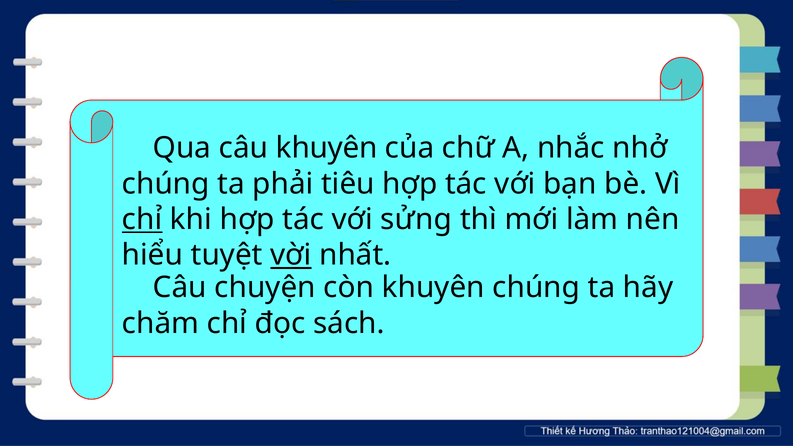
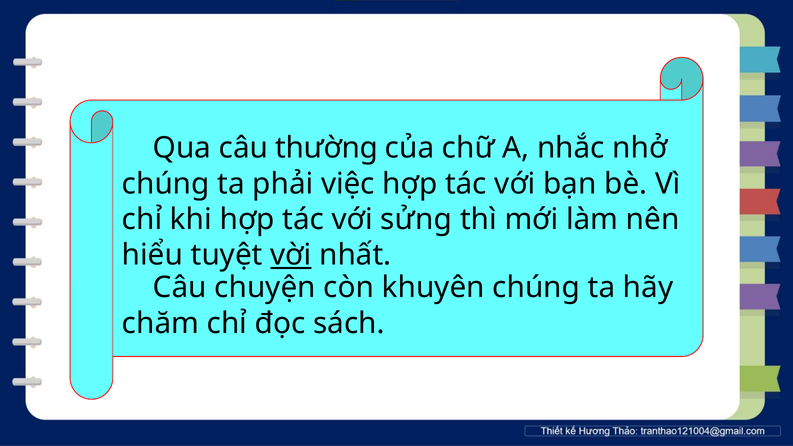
câu khuyên: khuyên -> thường
tiêu: tiêu -> việc
chỉ at (142, 220) underline: present -> none
